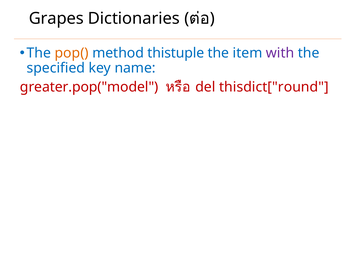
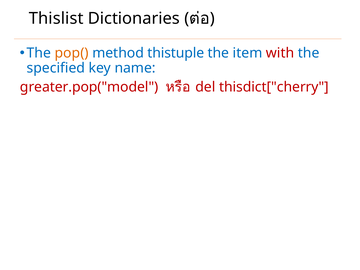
Grapes: Grapes -> Thislist
with colour: purple -> red
thisdict["round: thisdict["round -> thisdict["cherry
